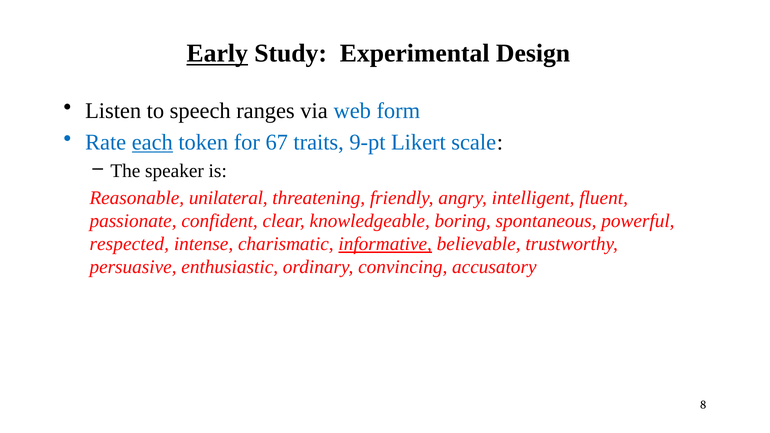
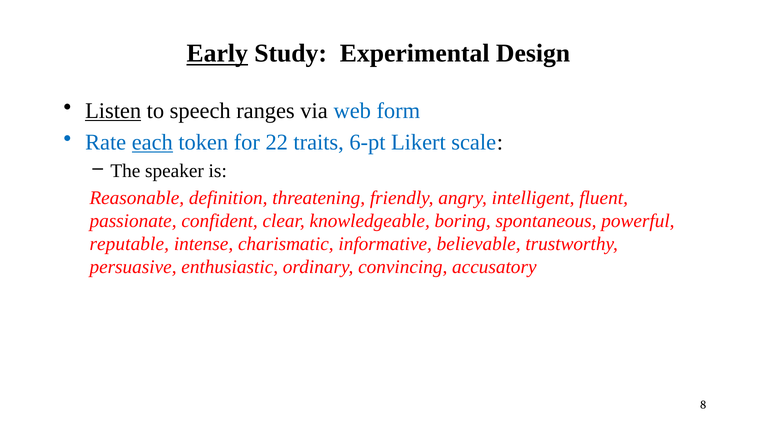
Listen underline: none -> present
67: 67 -> 22
9-pt: 9-pt -> 6-pt
unilateral: unilateral -> definition
respected: respected -> reputable
informative underline: present -> none
